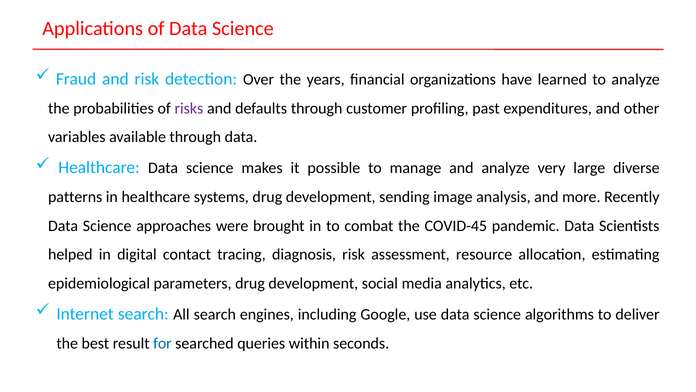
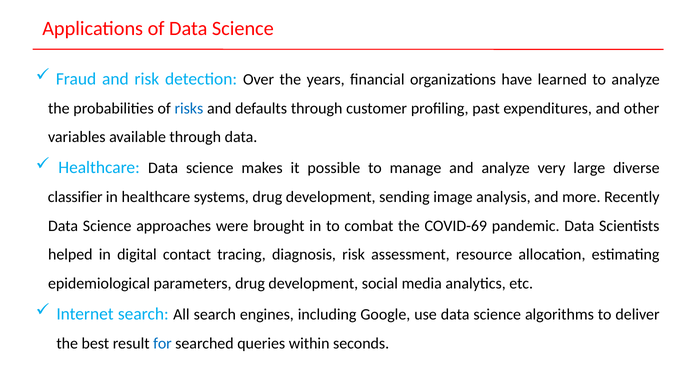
risks colour: purple -> blue
patterns: patterns -> classifier
COVID-45: COVID-45 -> COVID-69
